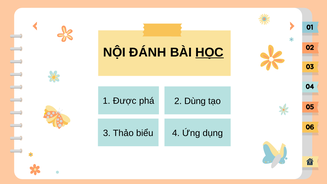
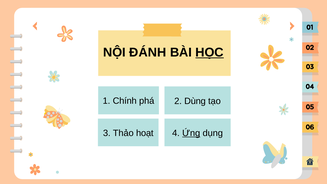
Được: Được -> Chính
biểu: biểu -> hoạt
Ứng underline: none -> present
